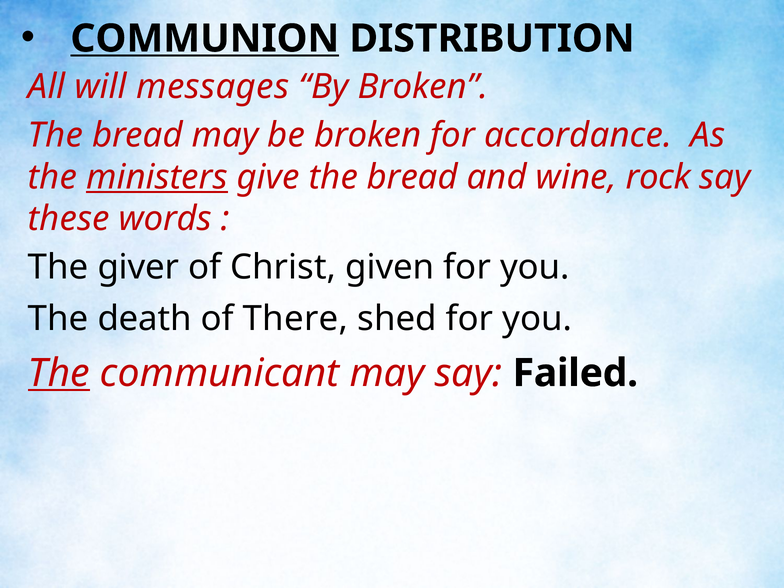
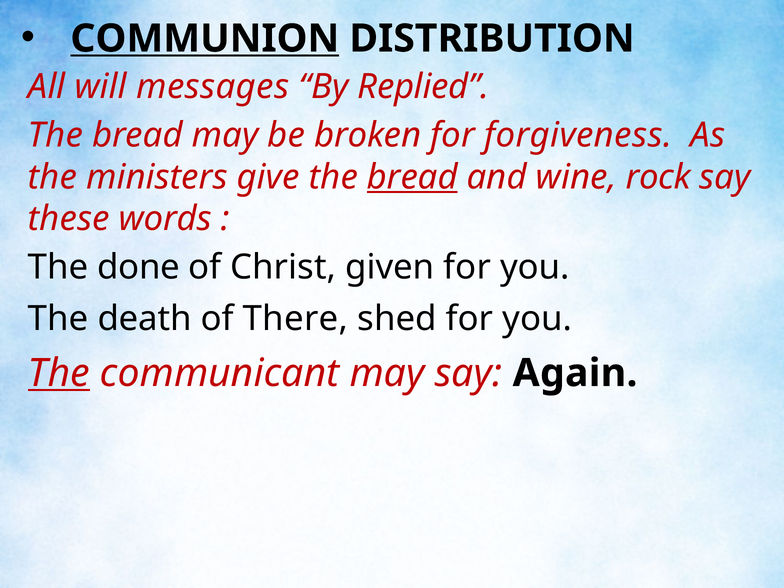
By Broken: Broken -> Replied
accordance: accordance -> forgiveness
ministers underline: present -> none
bread at (412, 177) underline: none -> present
giver: giver -> done
Failed: Failed -> Again
